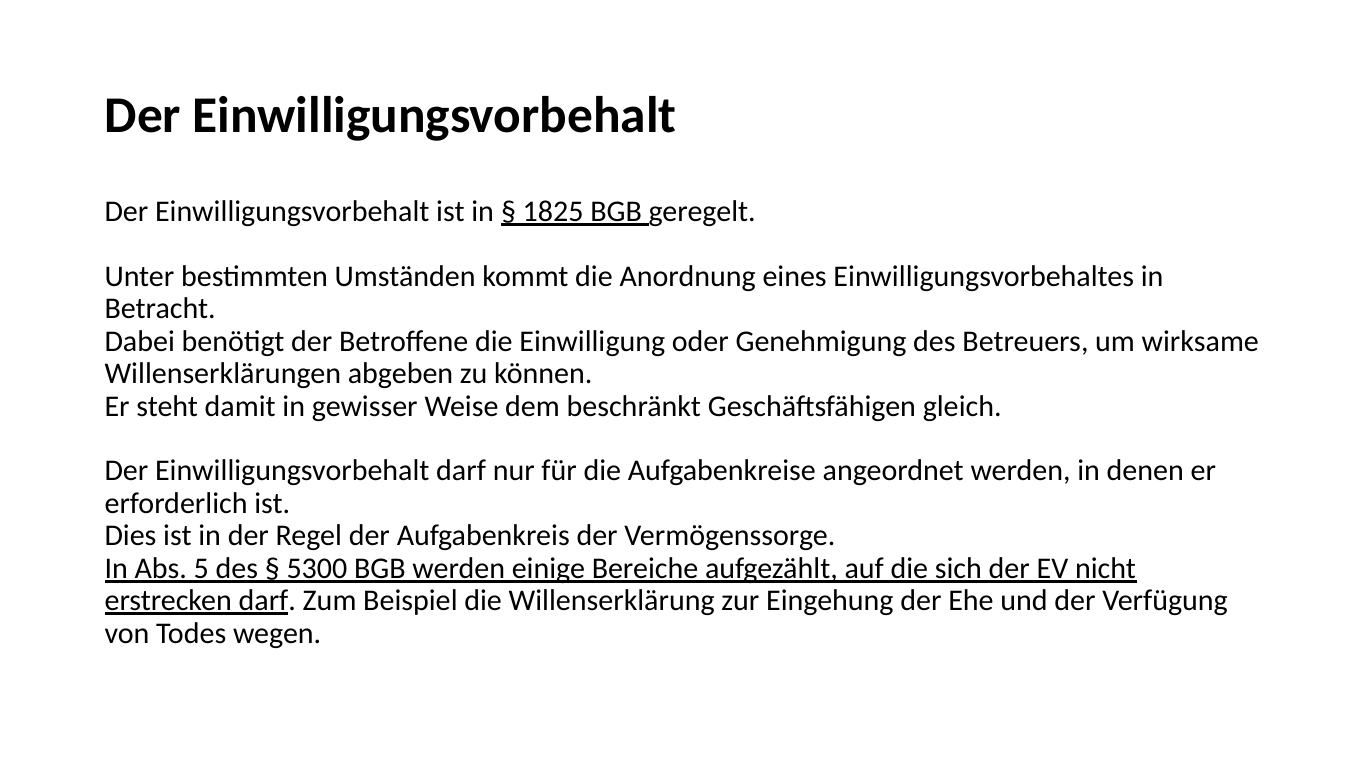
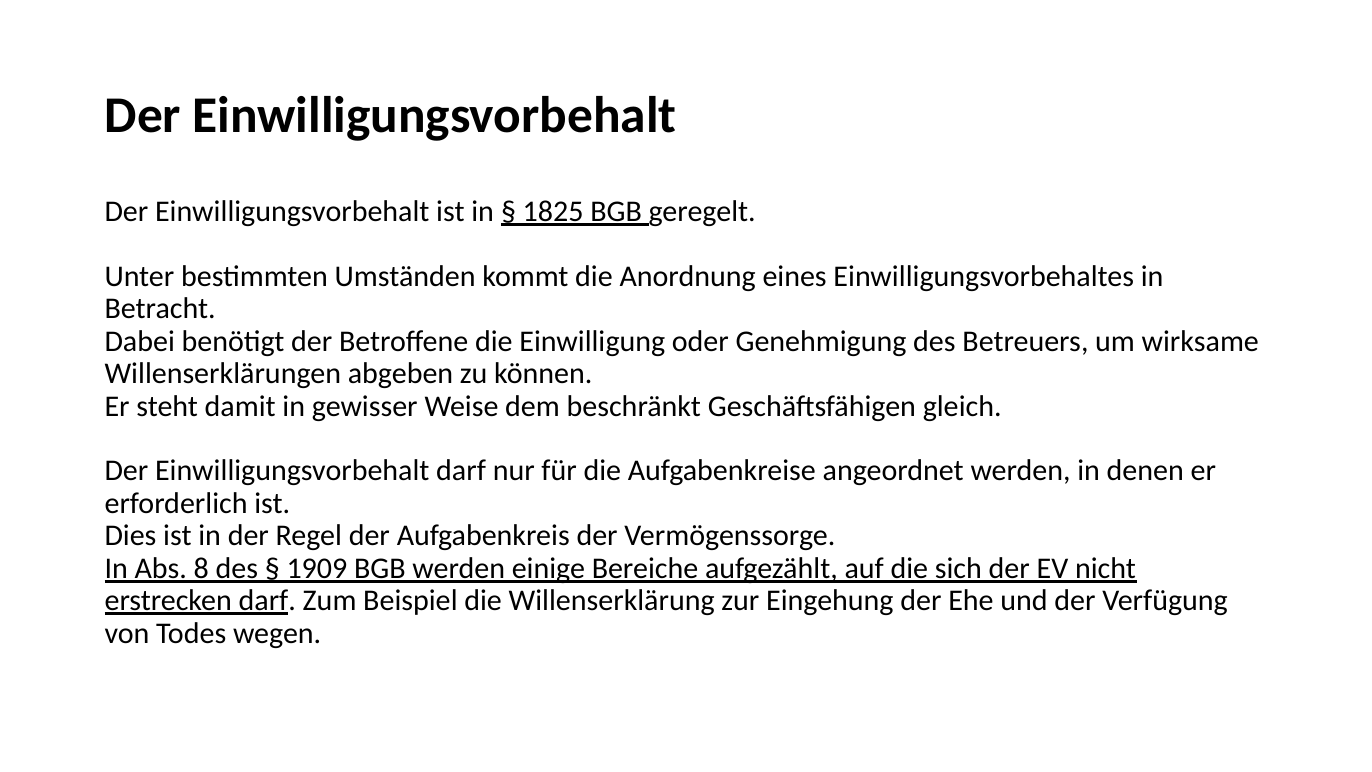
5: 5 -> 8
5300: 5300 -> 1909
